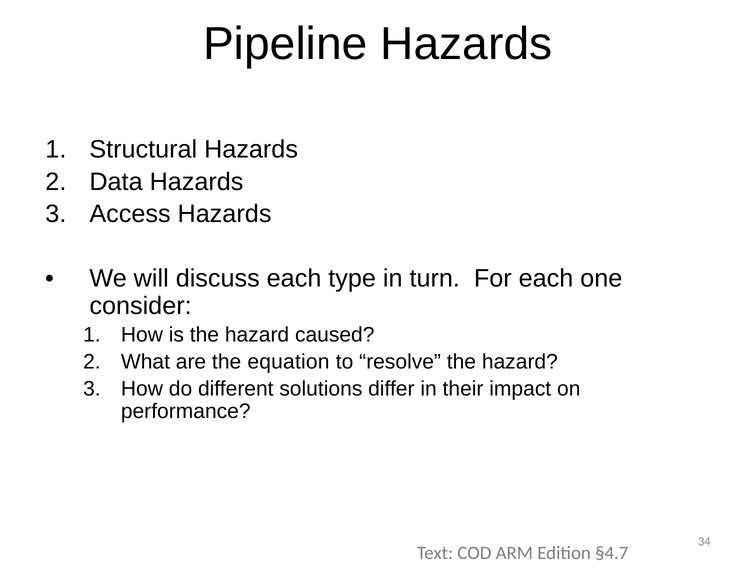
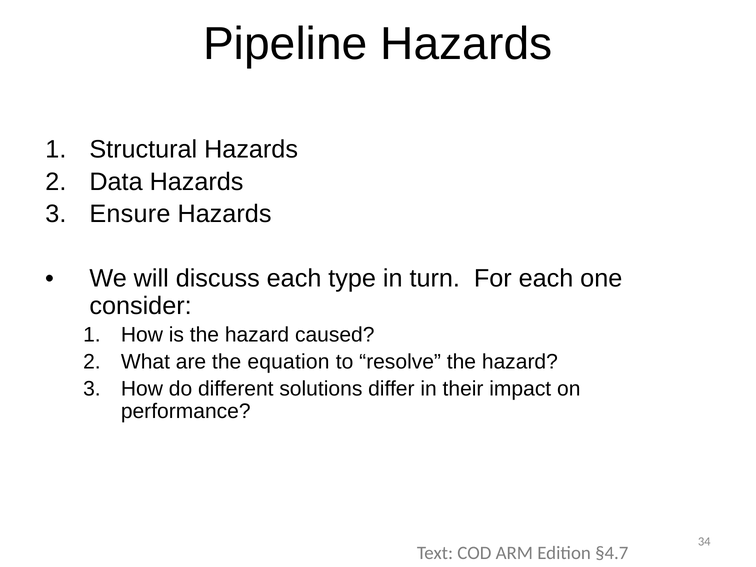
Access: Access -> Ensure
